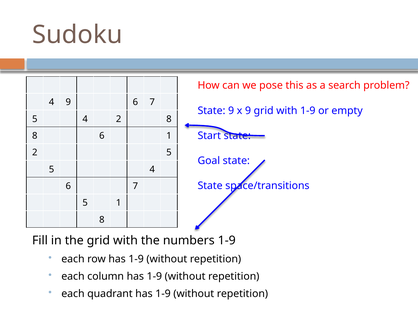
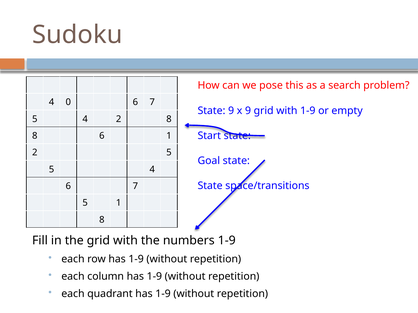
4 9: 9 -> 0
